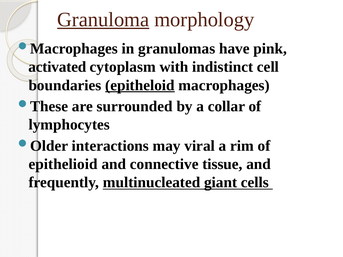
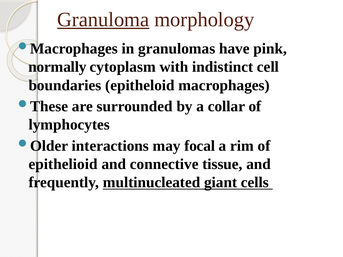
activated: activated -> normally
epitheloid underline: present -> none
viral: viral -> focal
